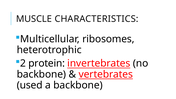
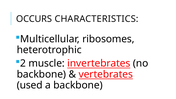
MUSCLE: MUSCLE -> OCCURS
protein: protein -> muscle
